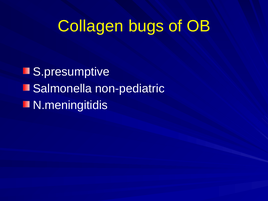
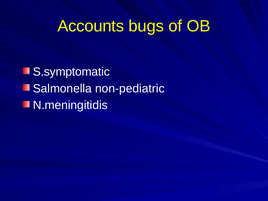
Collagen: Collagen -> Accounts
S.presumptive: S.presumptive -> S.symptomatic
